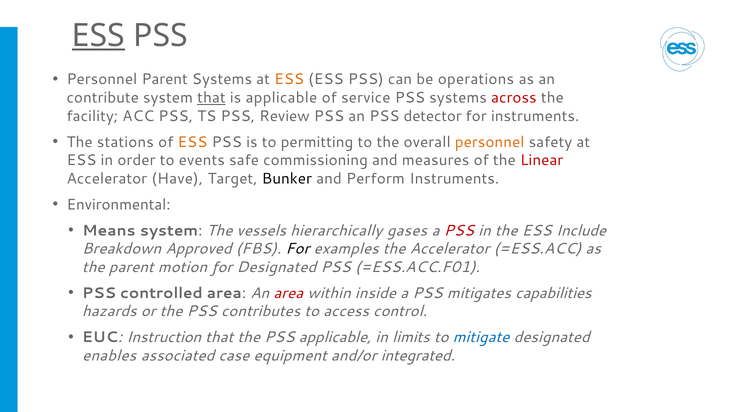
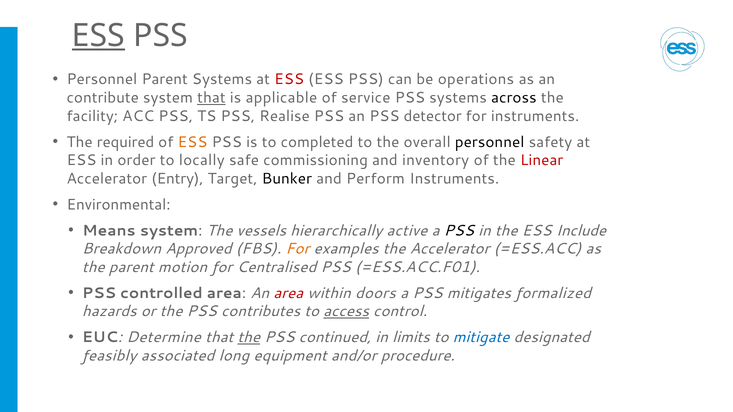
ESS at (289, 79) colour: orange -> red
across colour: red -> black
Review: Review -> Realise
stations: stations -> required
permitting: permitting -> completed
personnel at (490, 142) colour: orange -> black
events: events -> locally
measures: measures -> inventory
Have: Have -> Entry
gases: gases -> active
PSS at (459, 231) colour: red -> black
For at (297, 249) colour: black -> orange
for Designated: Designated -> Centralised
inside: inside -> doors
capabilities: capabilities -> formalized
access underline: none -> present
Instruction: Instruction -> Determine
the at (249, 338) underline: none -> present
PSS applicable: applicable -> continued
enables: enables -> feasibly
case: case -> long
integrated: integrated -> procedure
